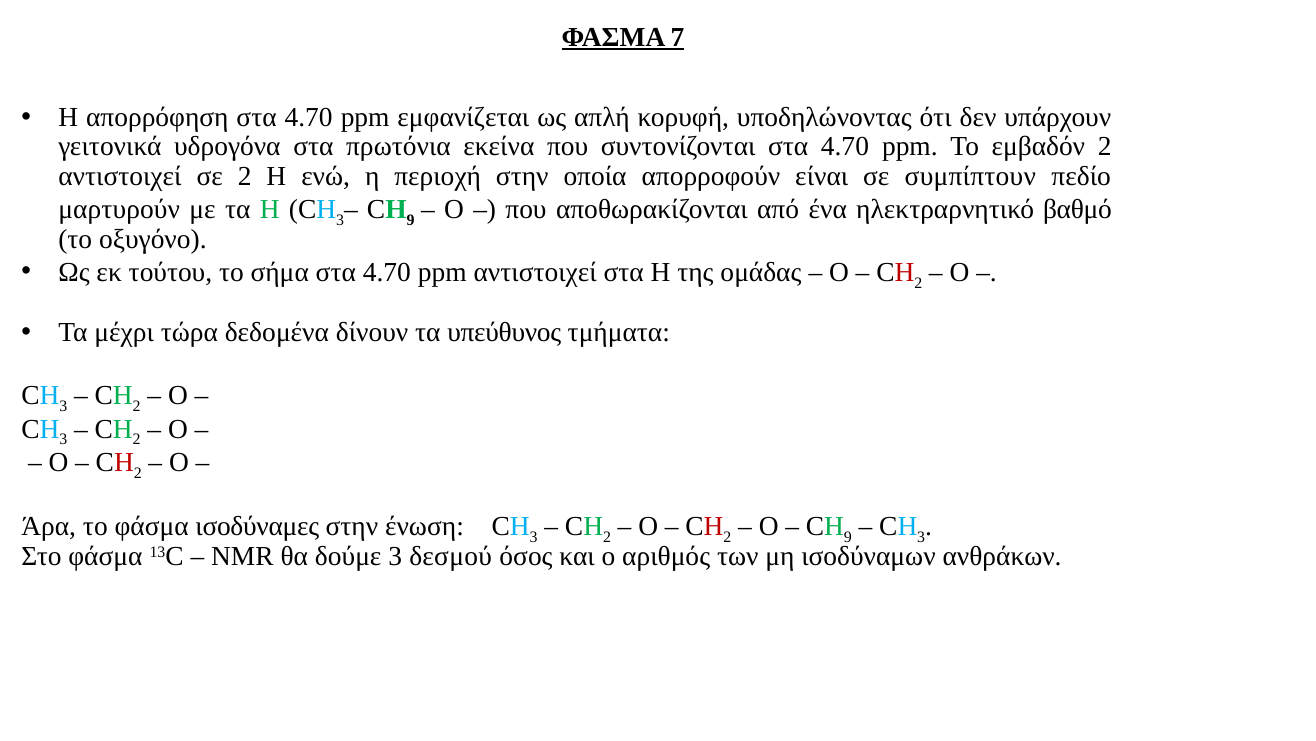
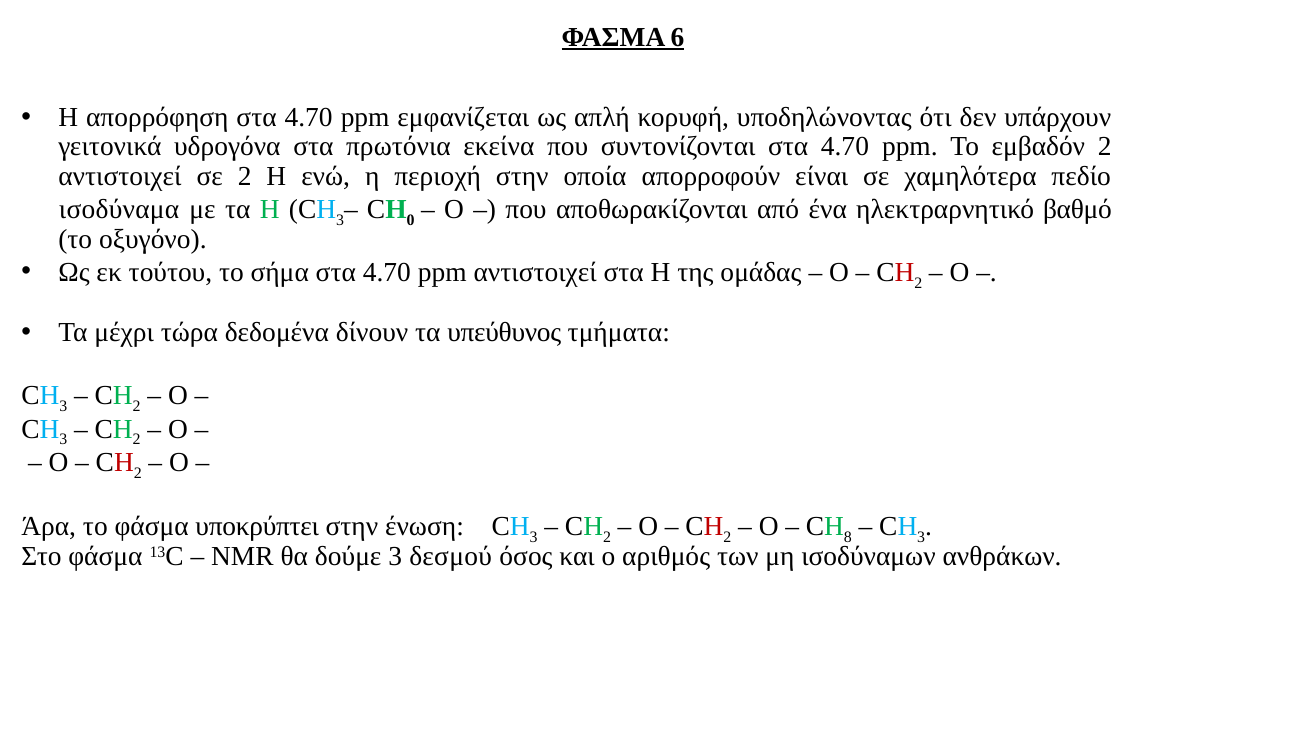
7: 7 -> 6
συμπίπτουν: συμπίπτουν -> χαμηλότερα
μαρτυρούν: μαρτυρούν -> ισοδύναμα
9 at (411, 220): 9 -> 0
ισοδύναμες: ισοδύναμες -> υποκρύπτει
9 at (848, 536): 9 -> 8
